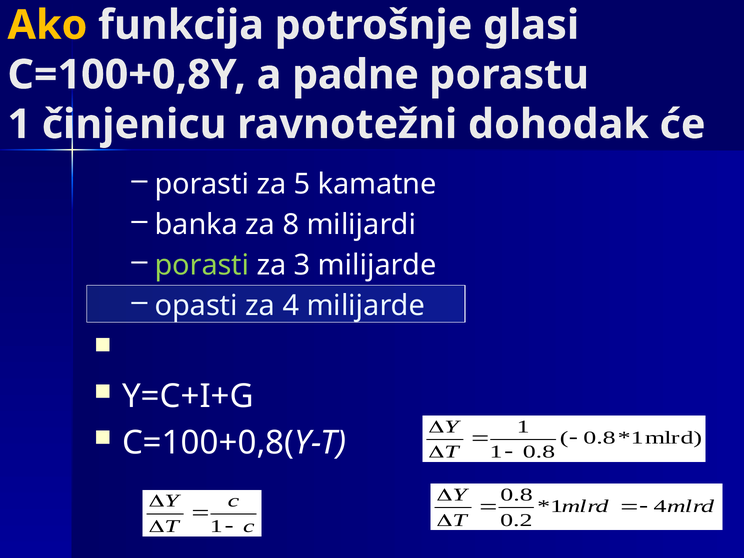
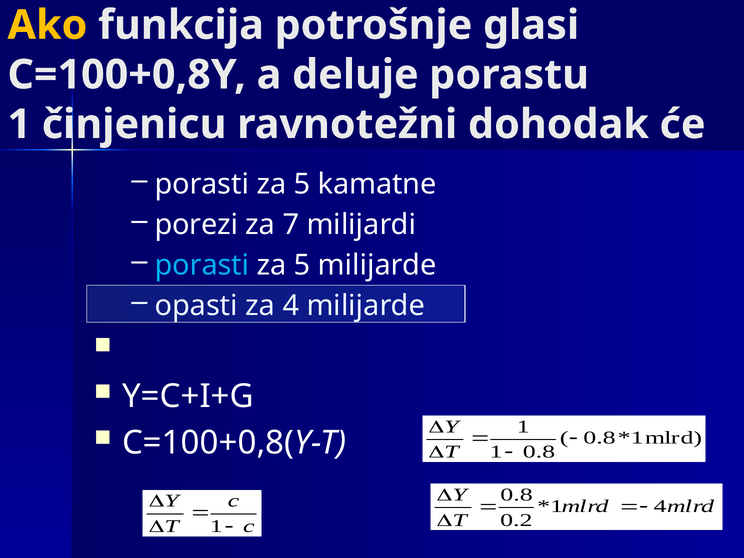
padne: padne -> deluje
banka: banka -> porezi
za 8: 8 -> 7
porasti at (202, 265) colour: light green -> light blue
3 at (302, 265): 3 -> 5
